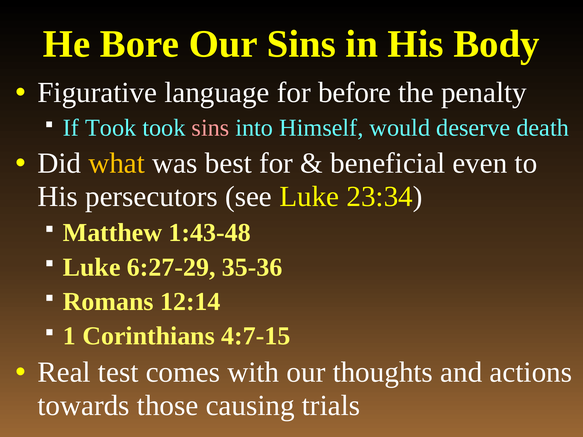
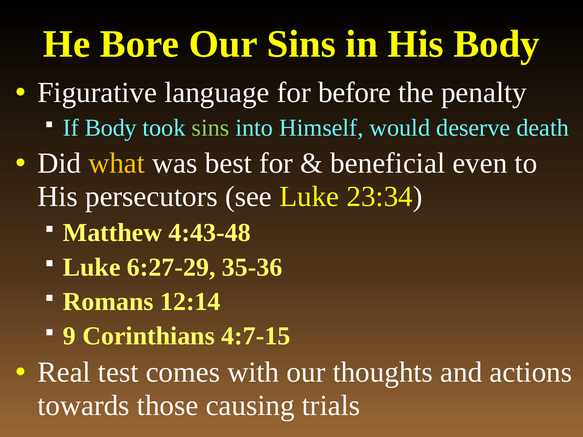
If Took: Took -> Body
sins at (210, 128) colour: pink -> light green
1:43-48: 1:43-48 -> 4:43-48
1: 1 -> 9
